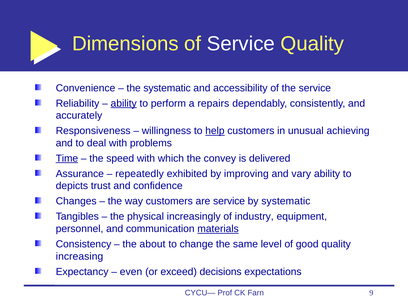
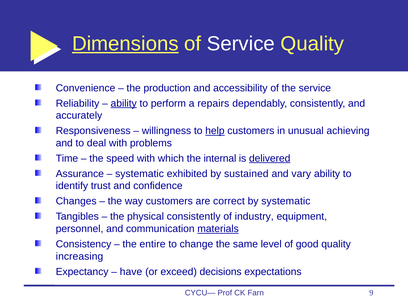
Dimensions underline: none -> present
the systematic: systematic -> production
Time underline: present -> none
convey: convey -> internal
delivered underline: none -> present
repeatedly at (140, 174): repeatedly -> systematic
improving: improving -> sustained
depicts: depicts -> identify
are service: service -> correct
physical increasingly: increasingly -> consistently
about: about -> entire
even: even -> have
